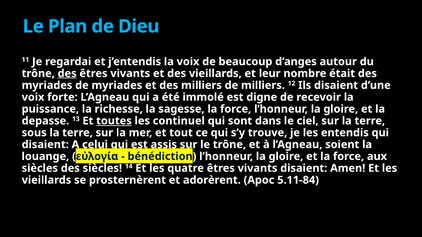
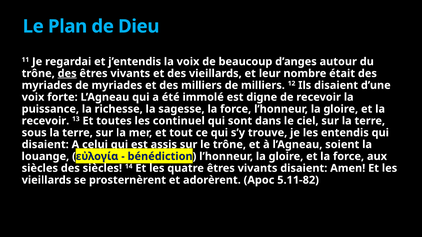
depasse at (45, 121): depasse -> recevoir
toutes underline: present -> none
5.11-84: 5.11-84 -> 5.11-82
